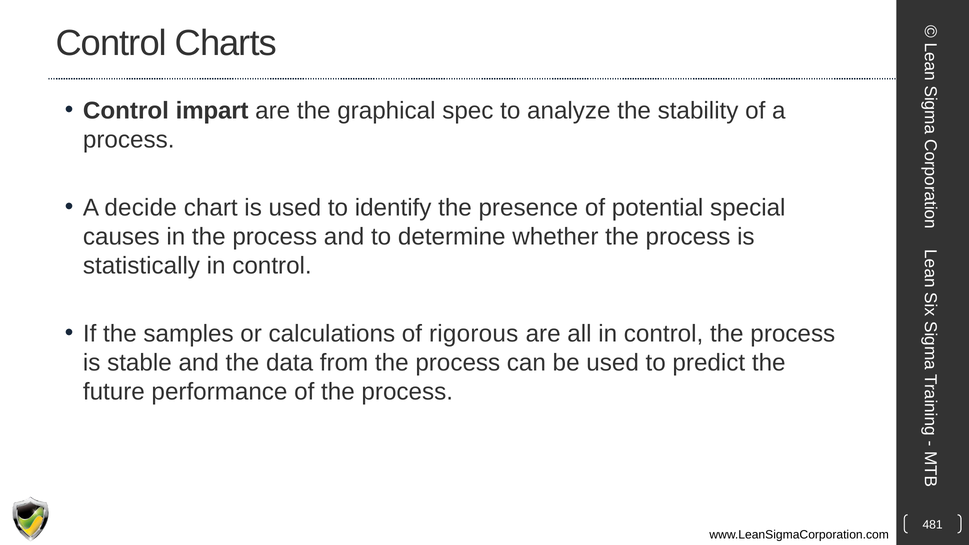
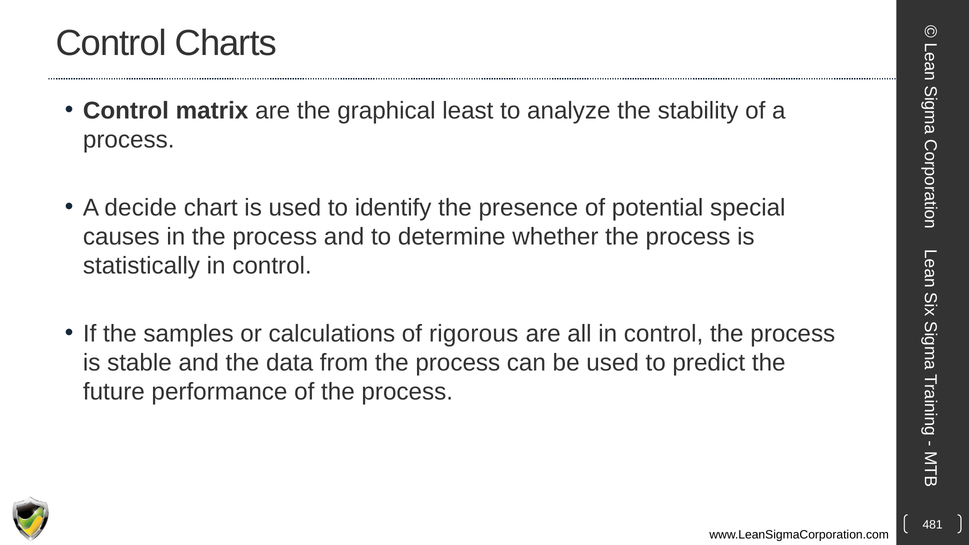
impart: impart -> matrix
spec: spec -> least
